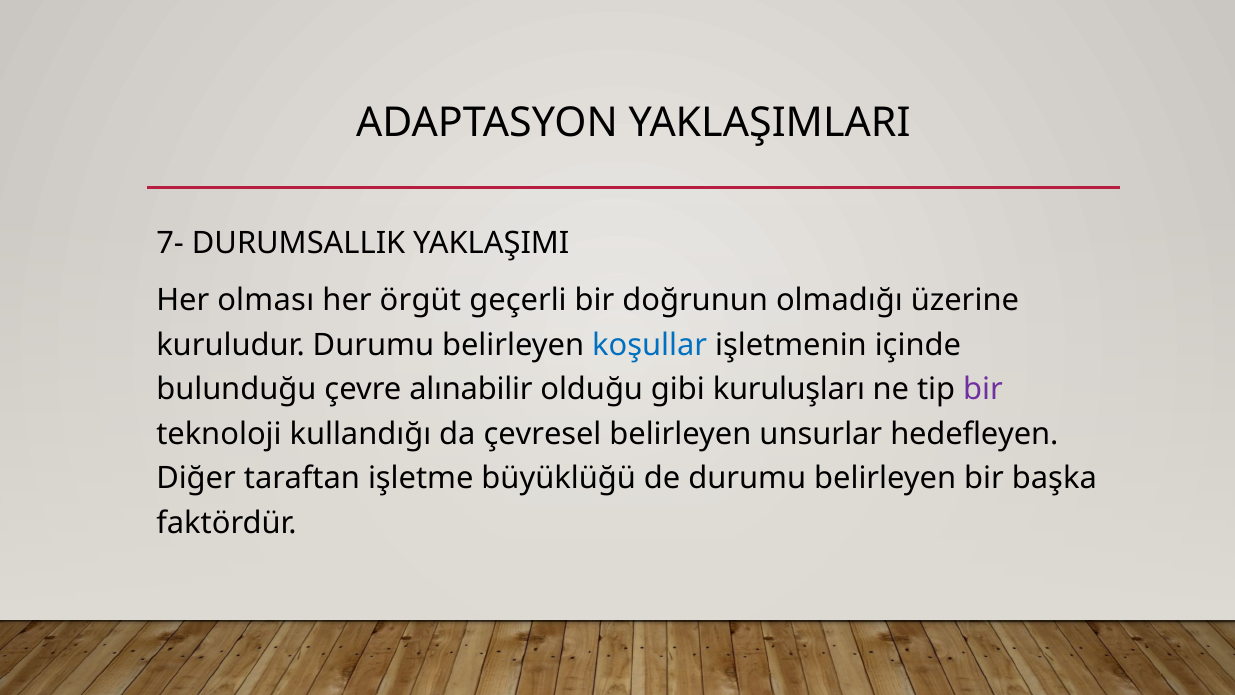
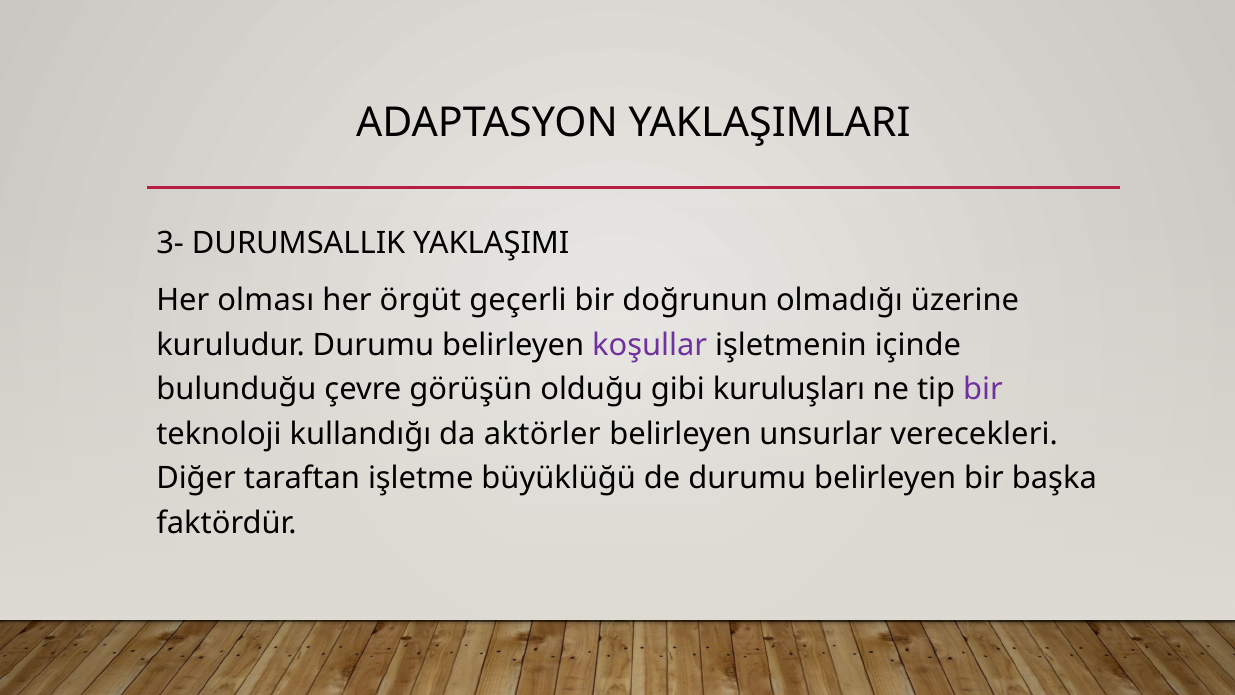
7-: 7- -> 3-
koşullar colour: blue -> purple
alınabilir: alınabilir -> görüşün
çevresel: çevresel -> aktörler
hedefleyen: hedefleyen -> verecekleri
